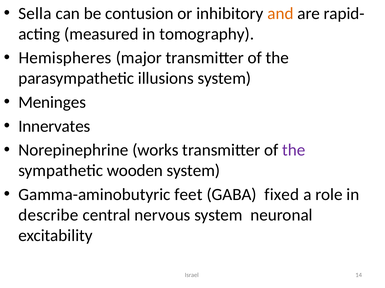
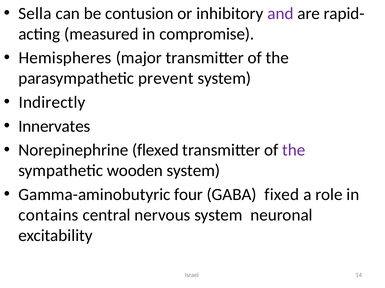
and colour: orange -> purple
tomography: tomography -> compromise
illusions: illusions -> prevent
Meninges: Meninges -> Indirectly
works: works -> flexed
feet: feet -> four
describe: describe -> contains
